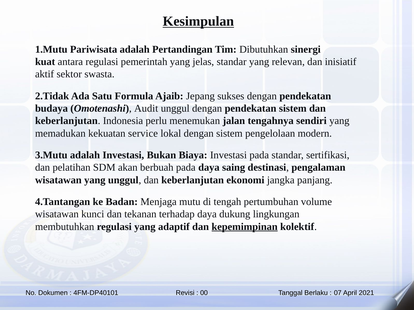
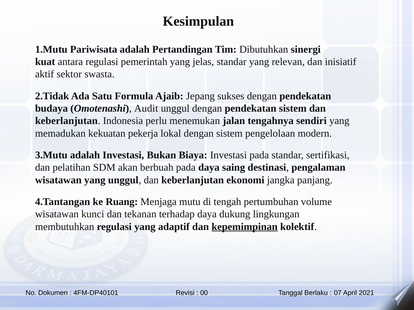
Kesimpulan underline: present -> none
service: service -> pekerja
Badan: Badan -> Ruang
